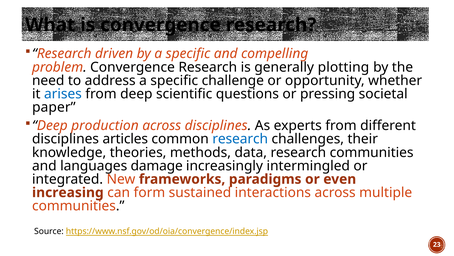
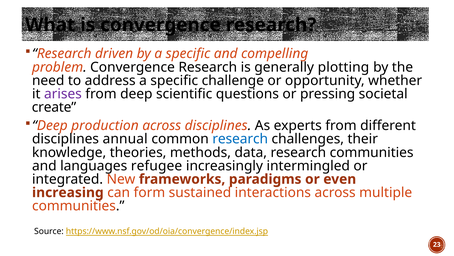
arises colour: blue -> purple
paper: paper -> create
articles: articles -> annual
damage: damage -> refugee
